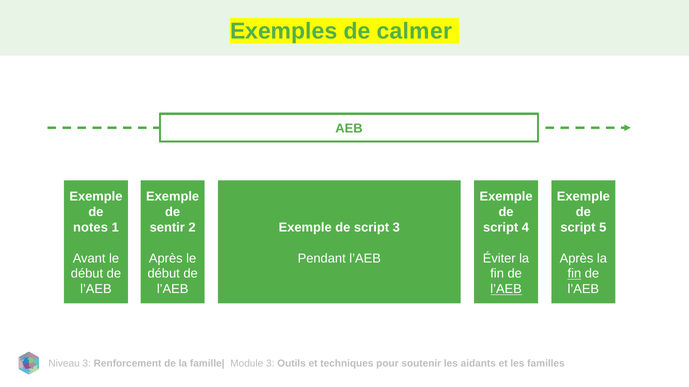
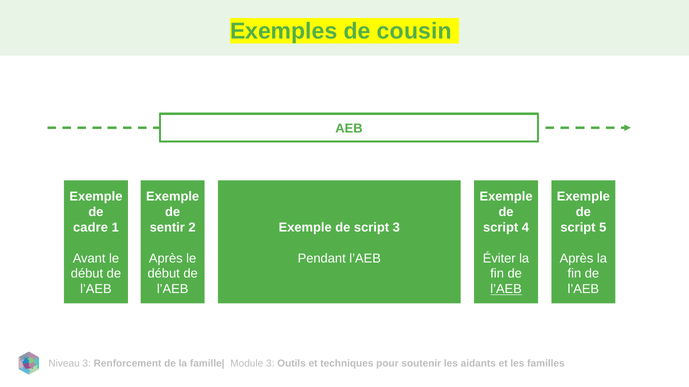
calmer: calmer -> cousin
notes: notes -> cadre
fin at (574, 274) underline: present -> none
